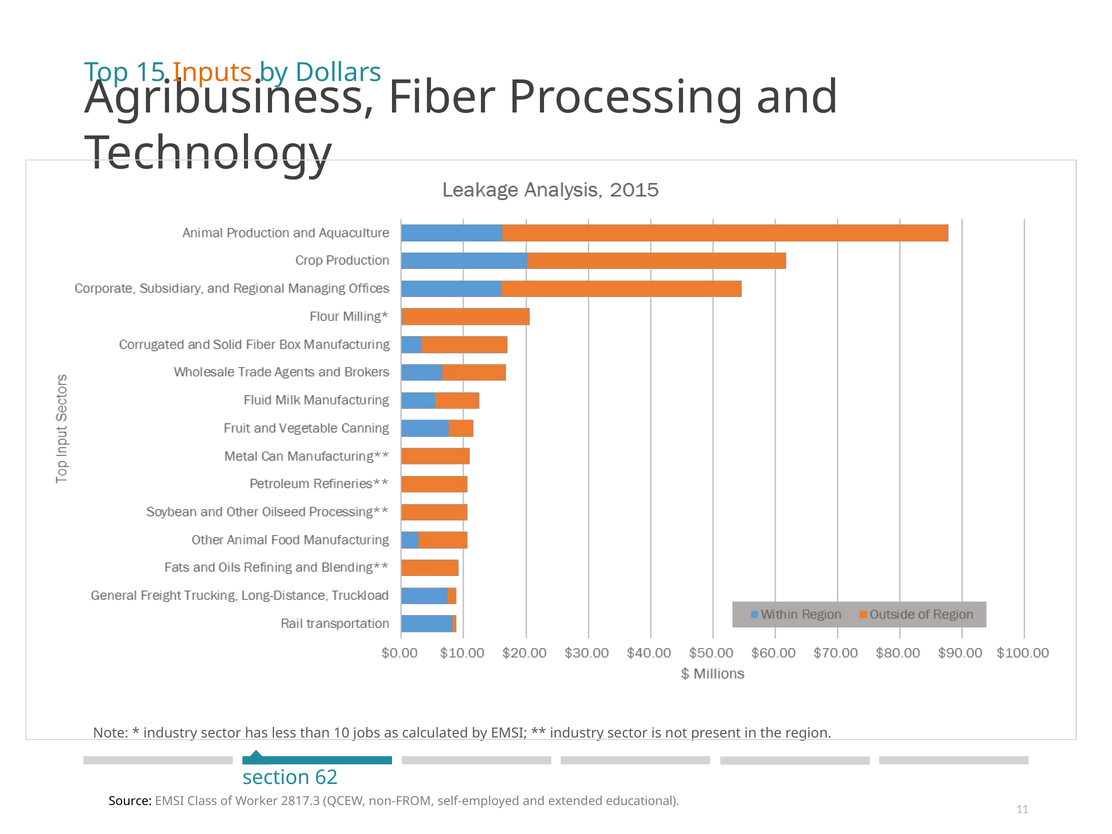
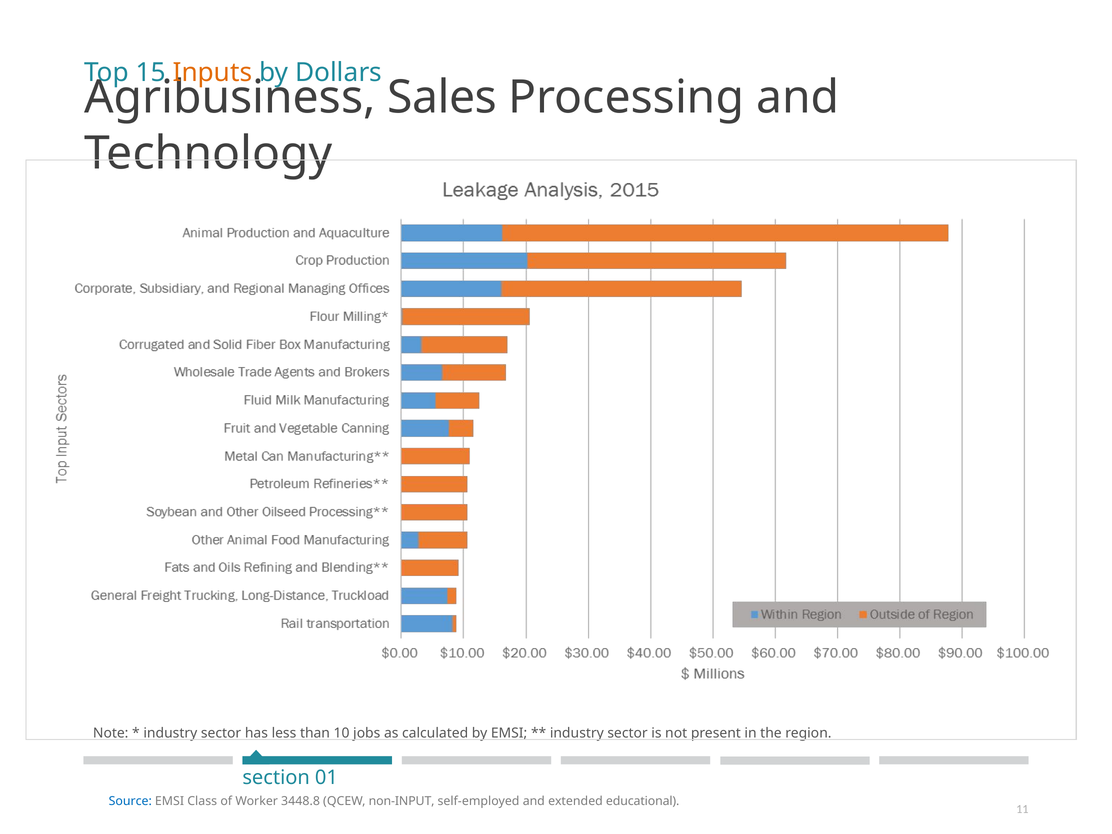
Fiber: Fiber -> Sales
62: 62 -> 01
Source colour: black -> blue
2817.3: 2817.3 -> 3448.8
non-FROM: non-FROM -> non-INPUT
